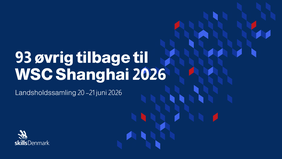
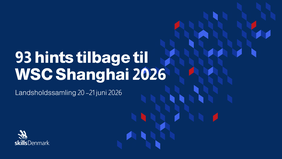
øvrig: øvrig -> hints
